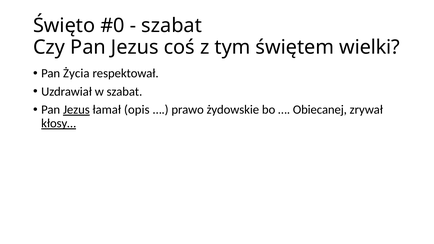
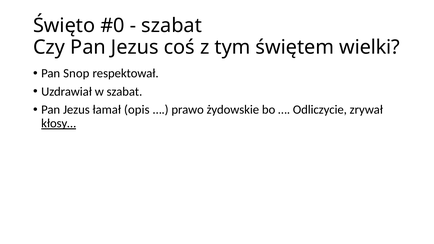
Życia: Życia -> Snop
Jezus at (76, 110) underline: present -> none
Obiecanej: Obiecanej -> Odliczycie
